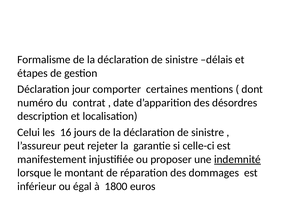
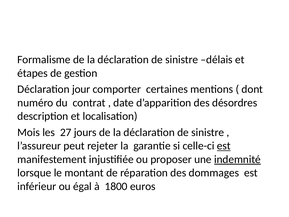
Celui: Celui -> Mois
16: 16 -> 27
est at (224, 146) underline: none -> present
